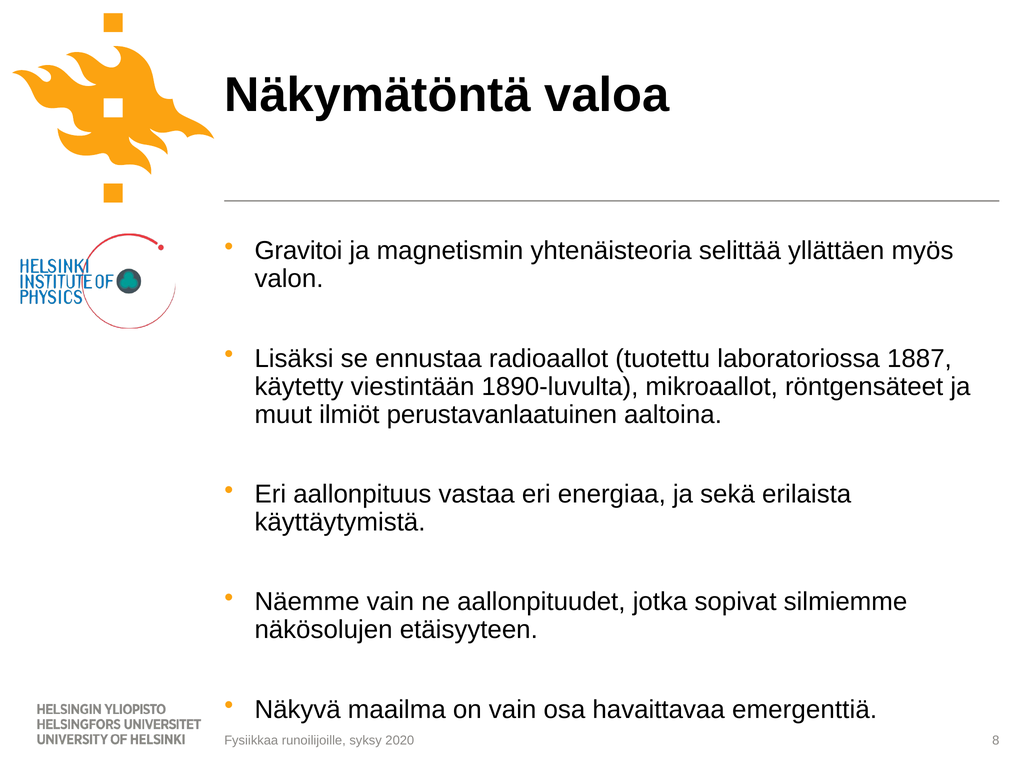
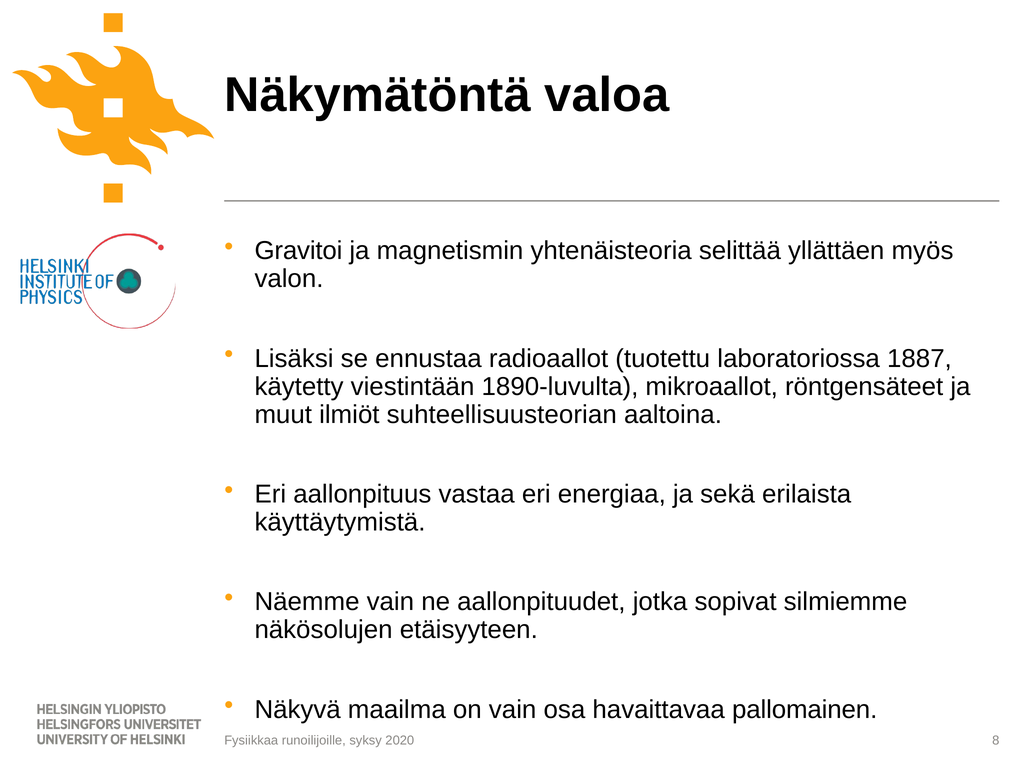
perustavanlaatuinen: perustavanlaatuinen -> suhteellisuusteorian
emergenttiä: emergenttiä -> pallomainen
